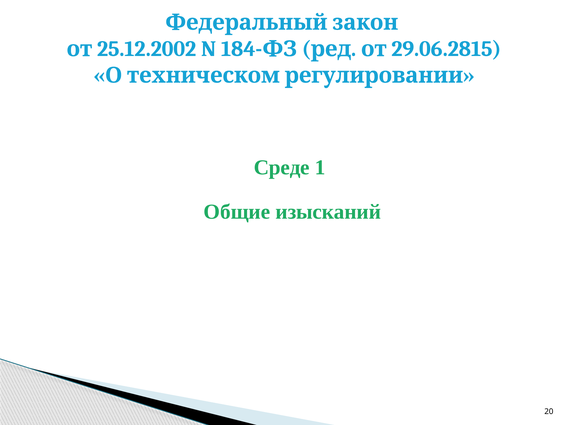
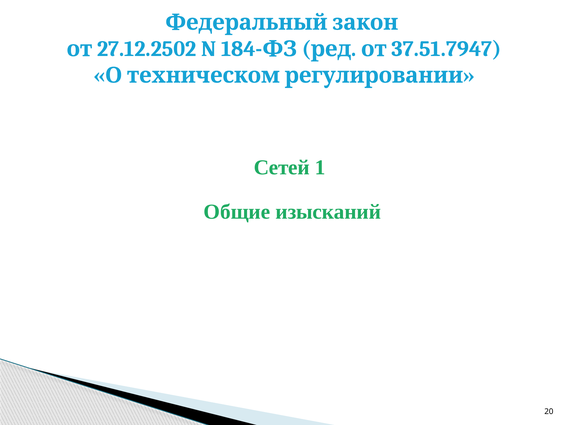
25.12.2002: 25.12.2002 -> 27.12.2502
29.06.2815: 29.06.2815 -> 37.51.7947
Среде: Среде -> Сетей
